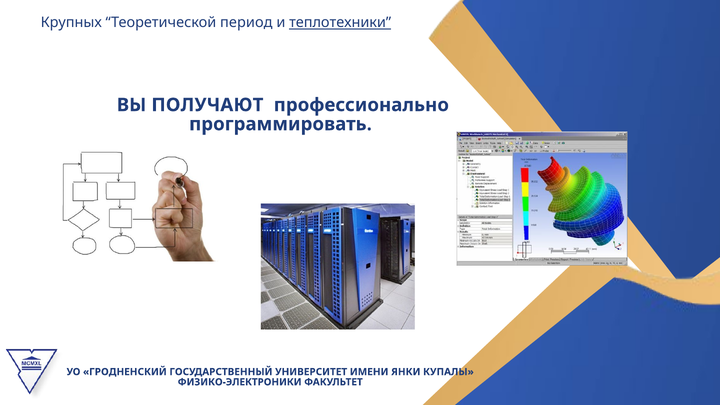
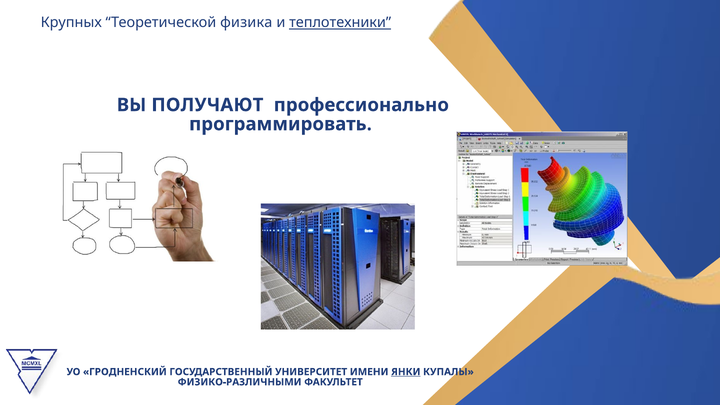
период: период -> физика
ЯНКИ underline: none -> present
ФИЗИКО-ЭЛЕКТРОНИКИ: ФИЗИКО-ЭЛЕКТРОНИКИ -> ФИЗИКО-РАЗЛИЧНЫМИ
